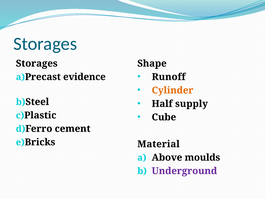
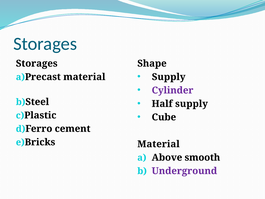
Runoff at (169, 77): Runoff -> Supply
evidence at (84, 77): evidence -> material
Cylinder colour: orange -> purple
moulds: moulds -> smooth
